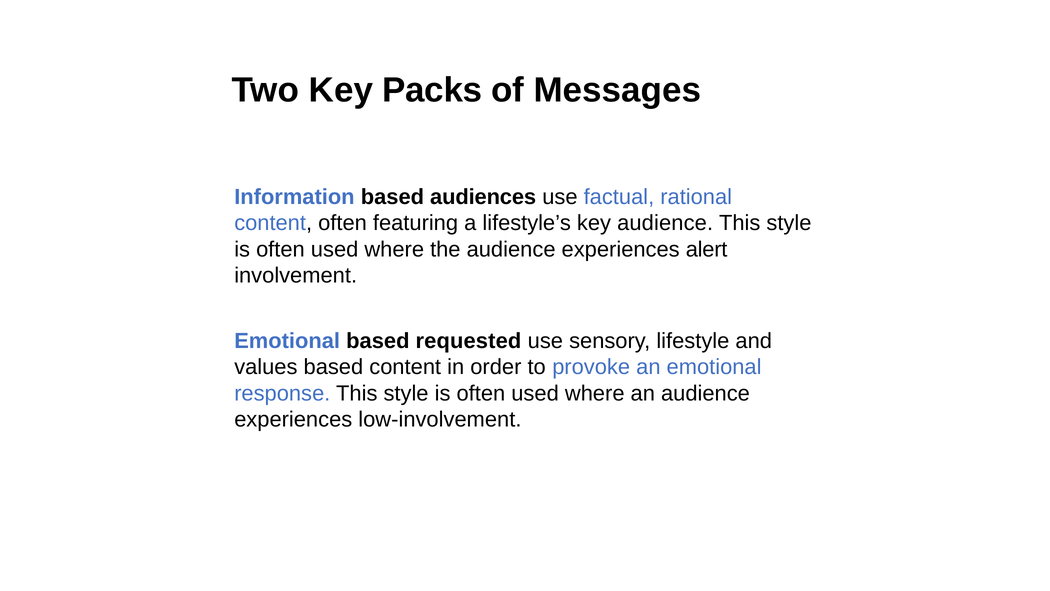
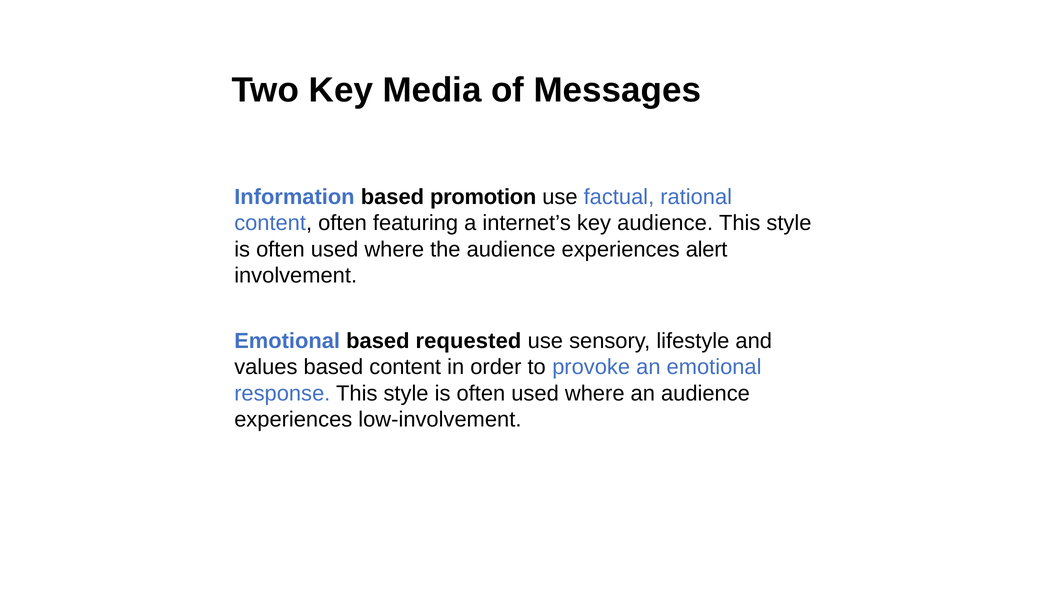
Packs: Packs -> Media
audiences: audiences -> promotion
lifestyle’s: lifestyle’s -> internet’s
